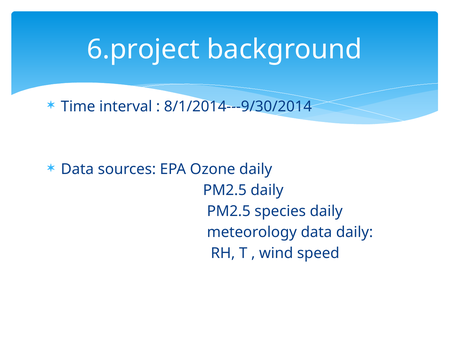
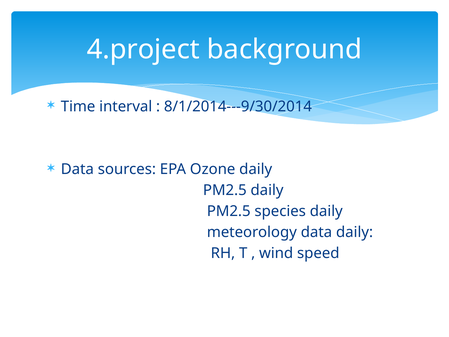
6.project: 6.project -> 4.project
